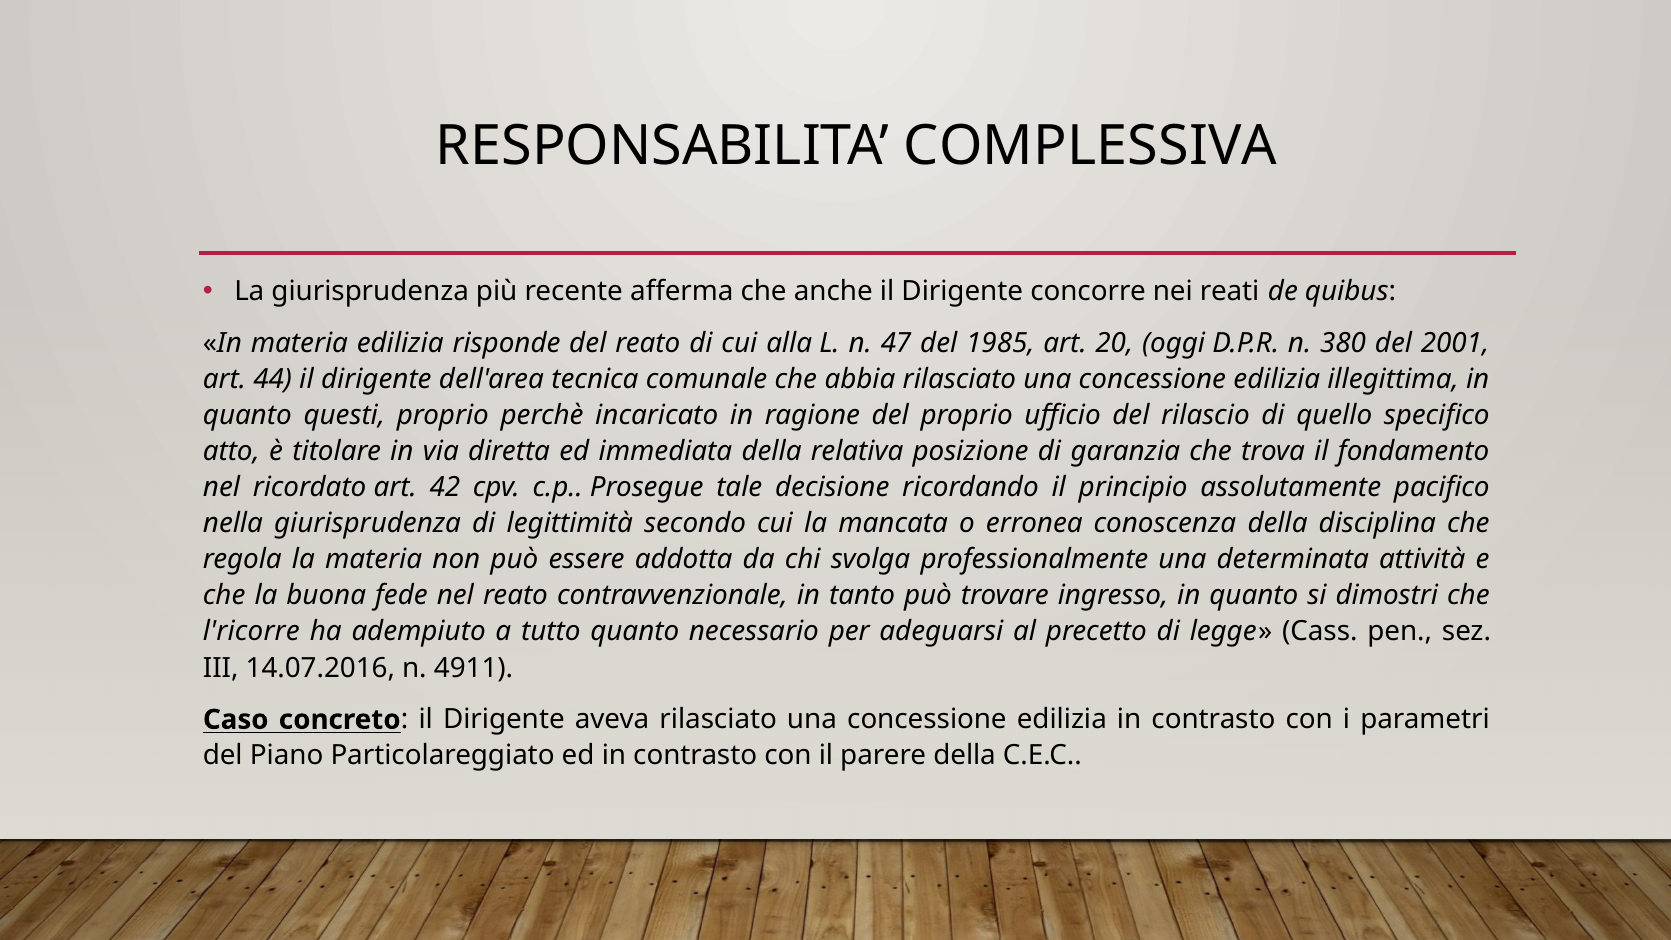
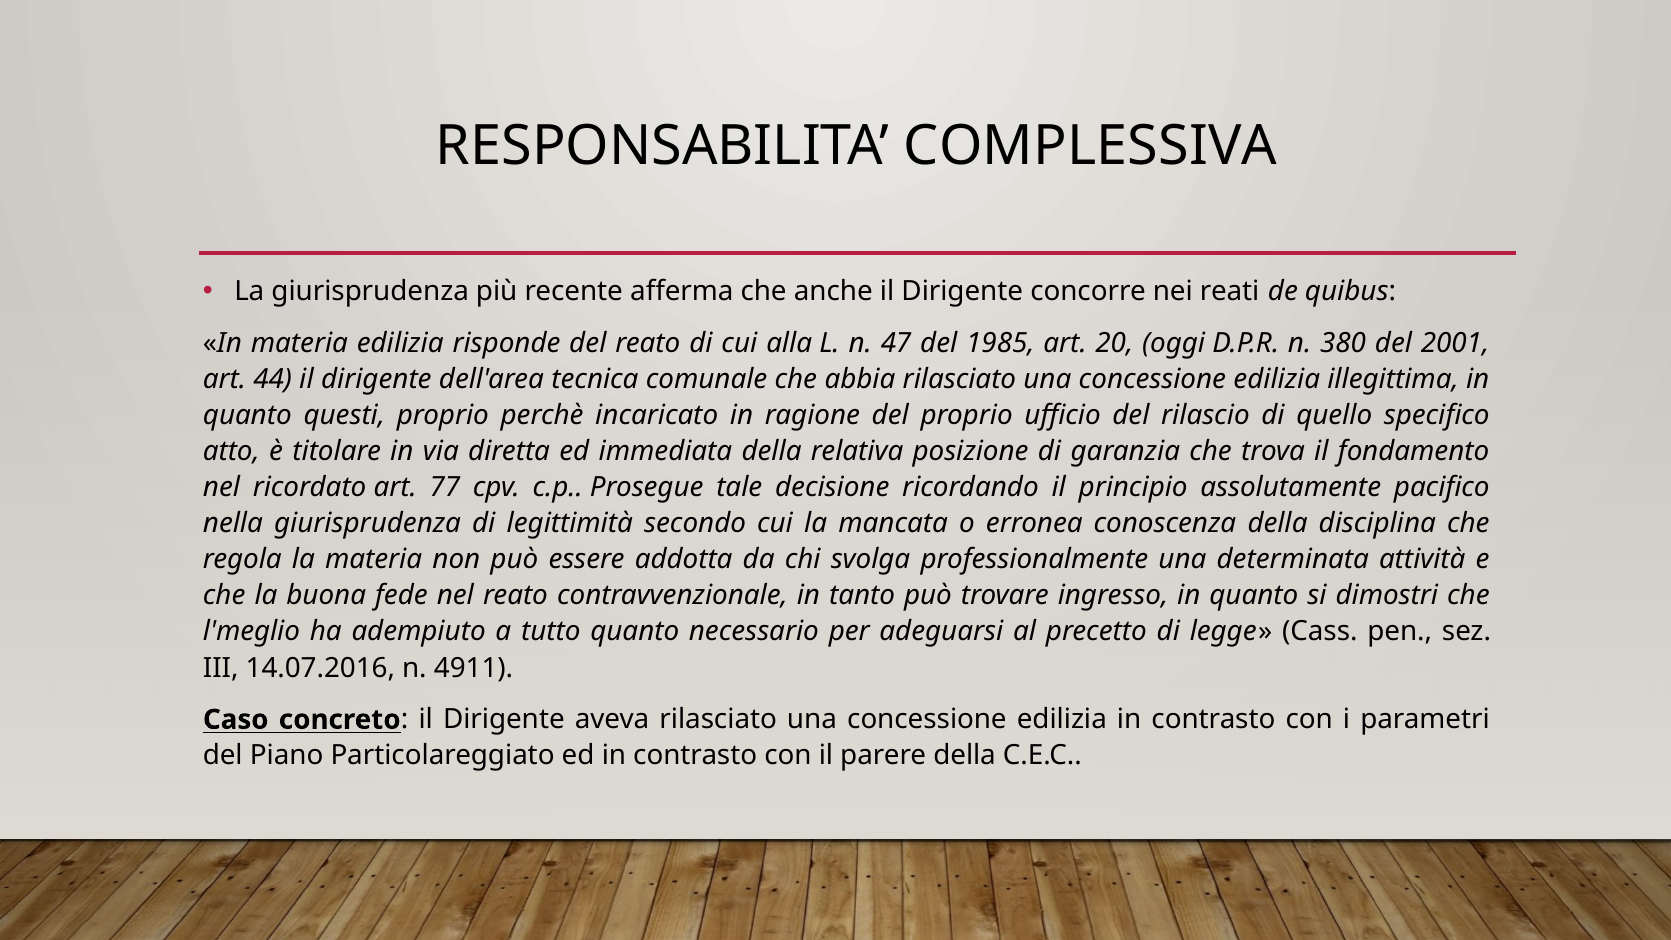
42: 42 -> 77
l'ricorre: l'ricorre -> l'meglio
